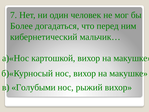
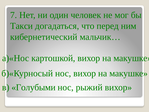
Более: Более -> Такси
